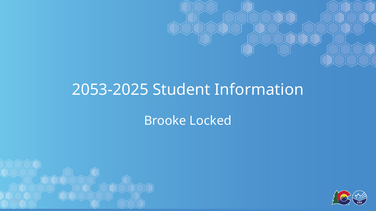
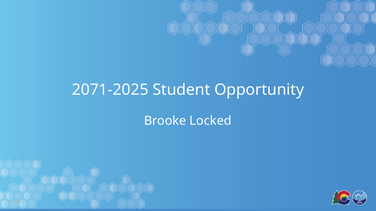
2053-2025: 2053-2025 -> 2071-2025
Information: Information -> Opportunity
